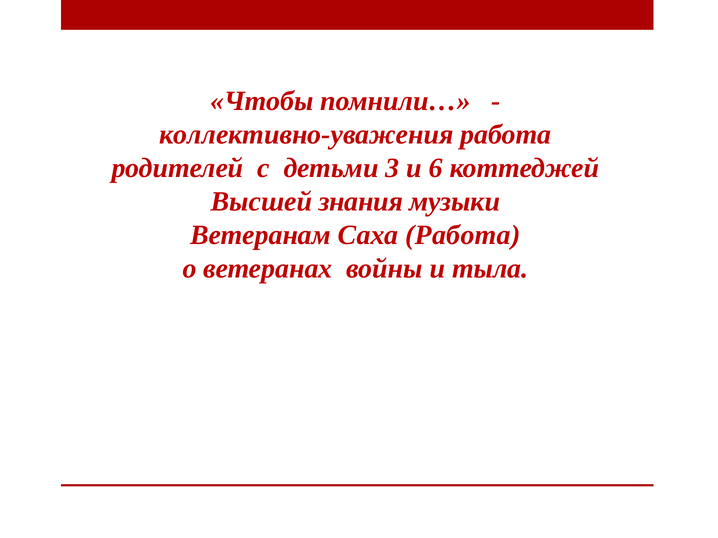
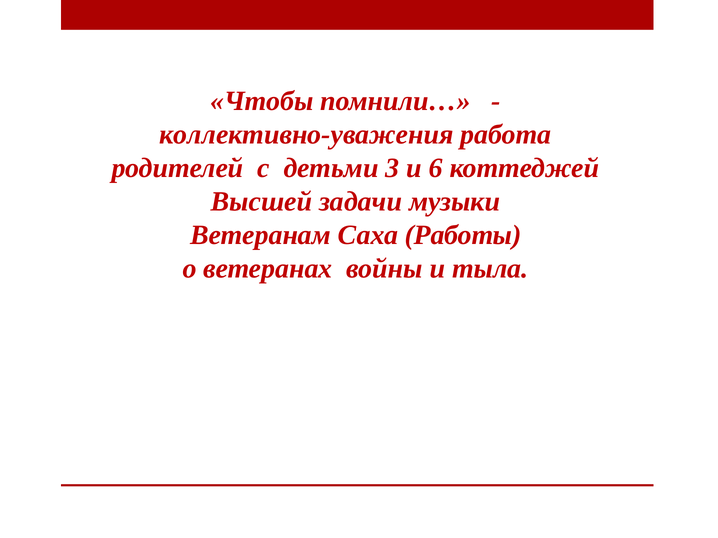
знания: знания -> задачи
Саха Работа: Работа -> Работы
